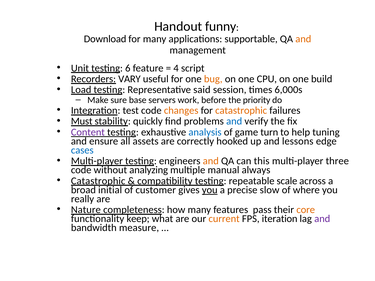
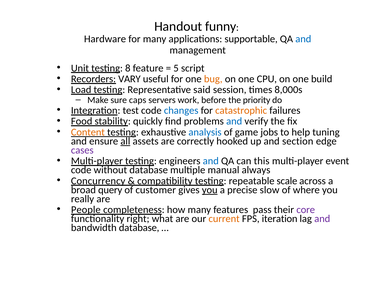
Download: Download -> Hardware
and at (303, 39) colour: orange -> blue
6: 6 -> 8
4: 4 -> 5
6,000s: 6,000s -> 8,000s
base: base -> caps
changes colour: orange -> blue
Must: Must -> Food
Content colour: purple -> orange
turn: turn -> jobs
all underline: none -> present
lessons: lessons -> section
cases colour: blue -> purple
and at (211, 161) colour: orange -> blue
three: three -> event
without analyzing: analyzing -> database
Catastrophic at (98, 181): Catastrophic -> Concurrency
initial: initial -> query
Nature: Nature -> People
core colour: orange -> purple
keep: keep -> right
bandwidth measure: measure -> database
